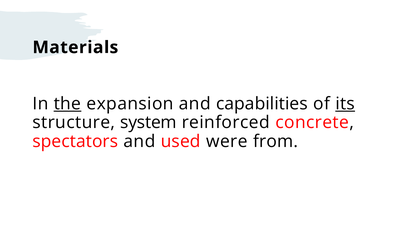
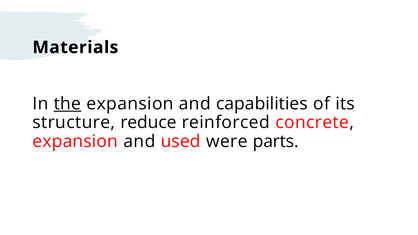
its underline: present -> none
system: system -> reduce
spectators at (75, 141): spectators -> expansion
from: from -> parts
